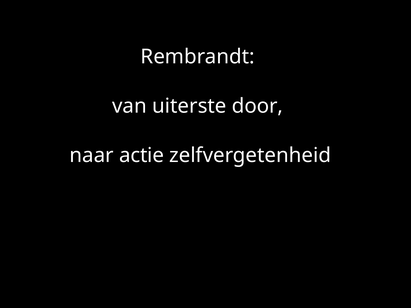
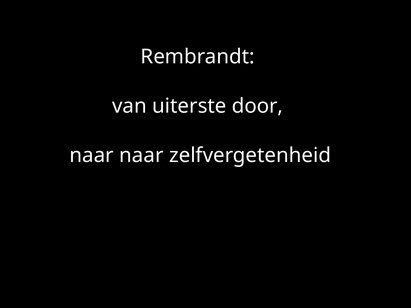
naar actie: actie -> naar
